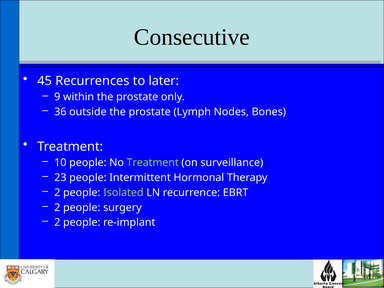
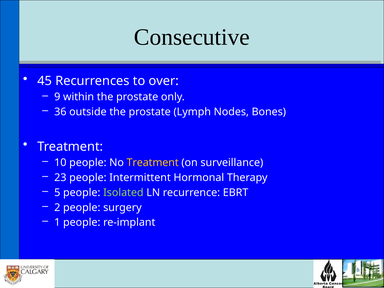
later: later -> over
Treatment at (153, 163) colour: light green -> yellow
2 at (57, 193): 2 -> 5
2 at (57, 222): 2 -> 1
